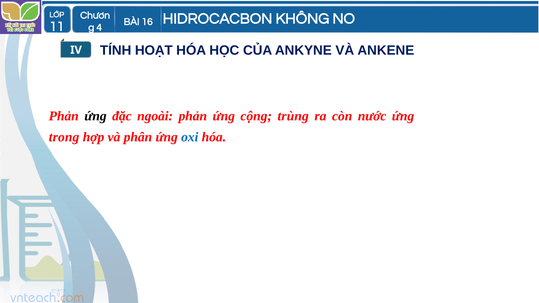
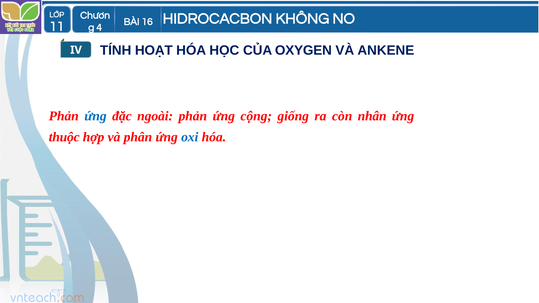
ANKYNE: ANKYNE -> OXYGEN
ứng at (95, 116) colour: black -> blue
trùng: trùng -> giống
nước: nước -> nhân
trong: trong -> thuộc
